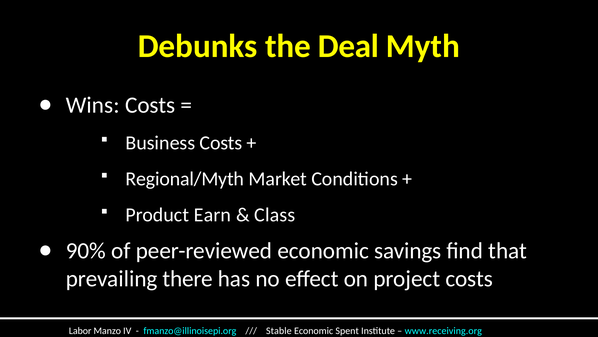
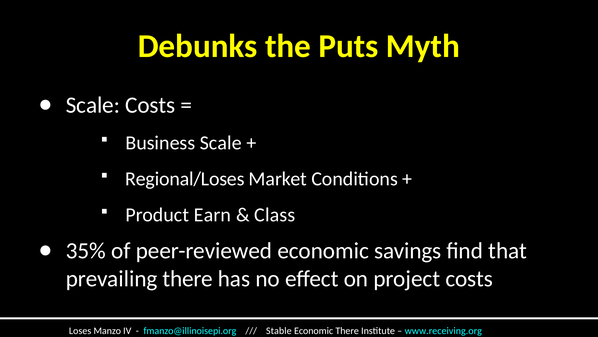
Deal: Deal -> Puts
Wins at (93, 105): Wins -> Scale
Business Costs: Costs -> Scale
Regional/Myth: Regional/Myth -> Regional/Loses
90%: 90% -> 35%
Labor: Labor -> Loses
Economic Spent: Spent -> There
